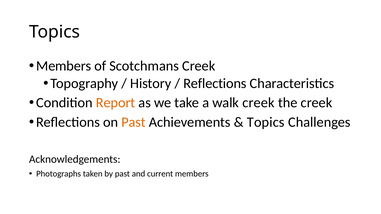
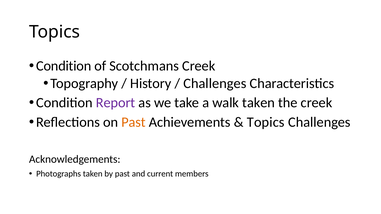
Members at (64, 66): Members -> Condition
Reflections at (215, 84): Reflections -> Challenges
Report colour: orange -> purple
walk creek: creek -> taken
